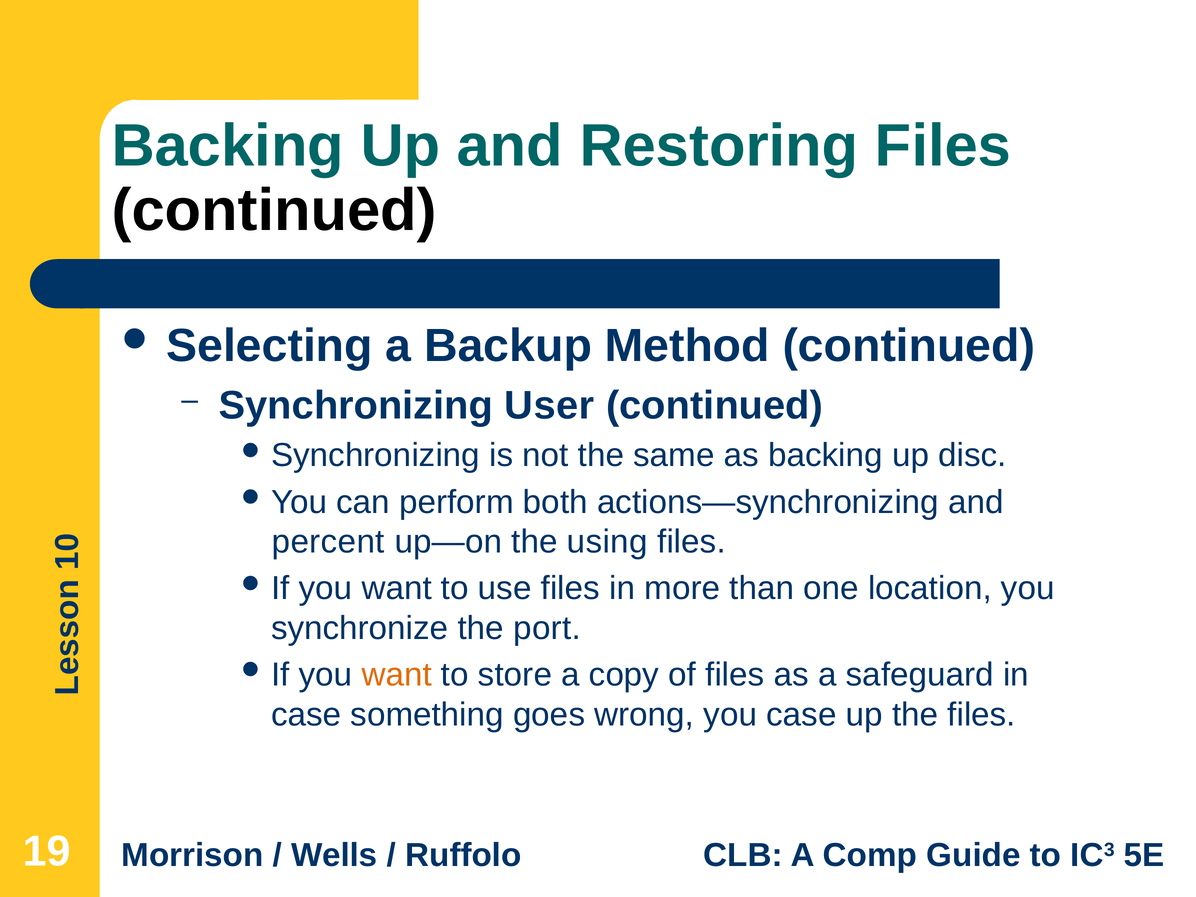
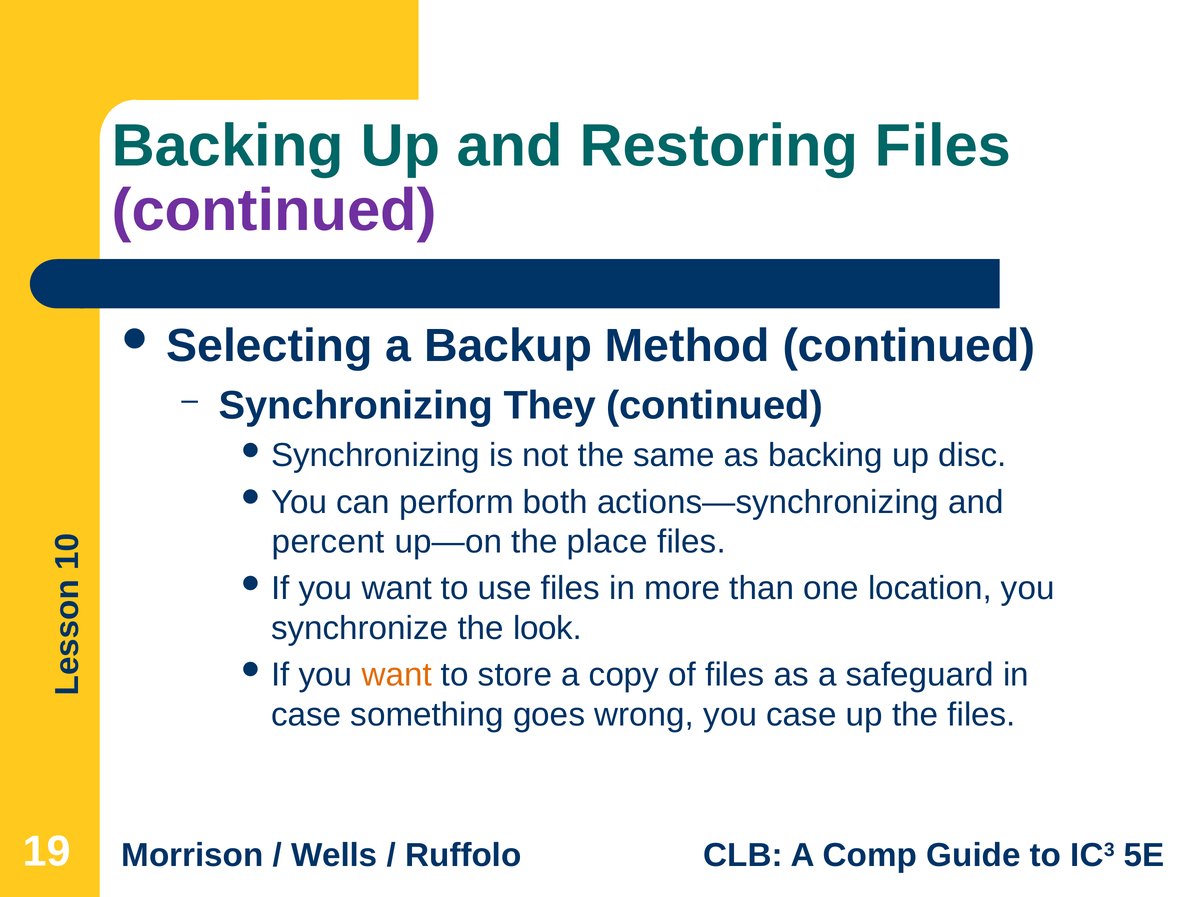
continued at (274, 210) colour: black -> purple
User: User -> They
using: using -> place
port: port -> look
